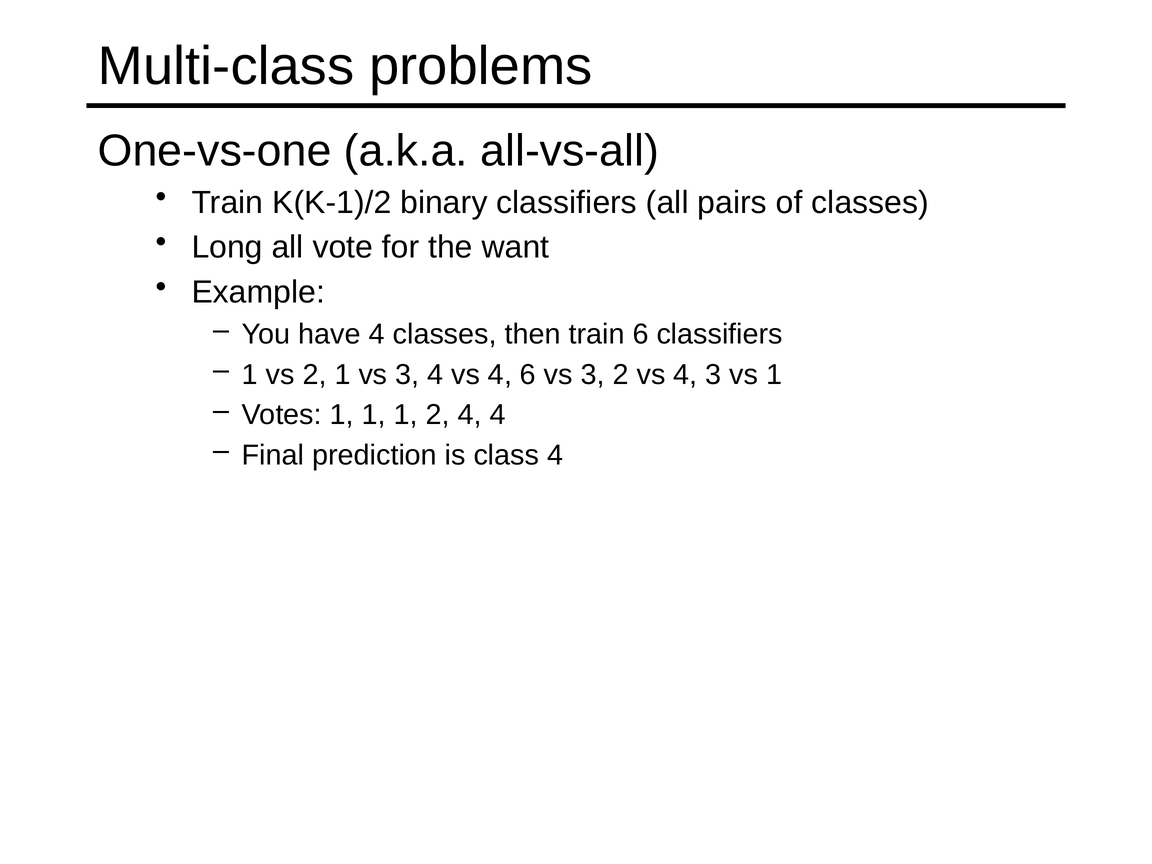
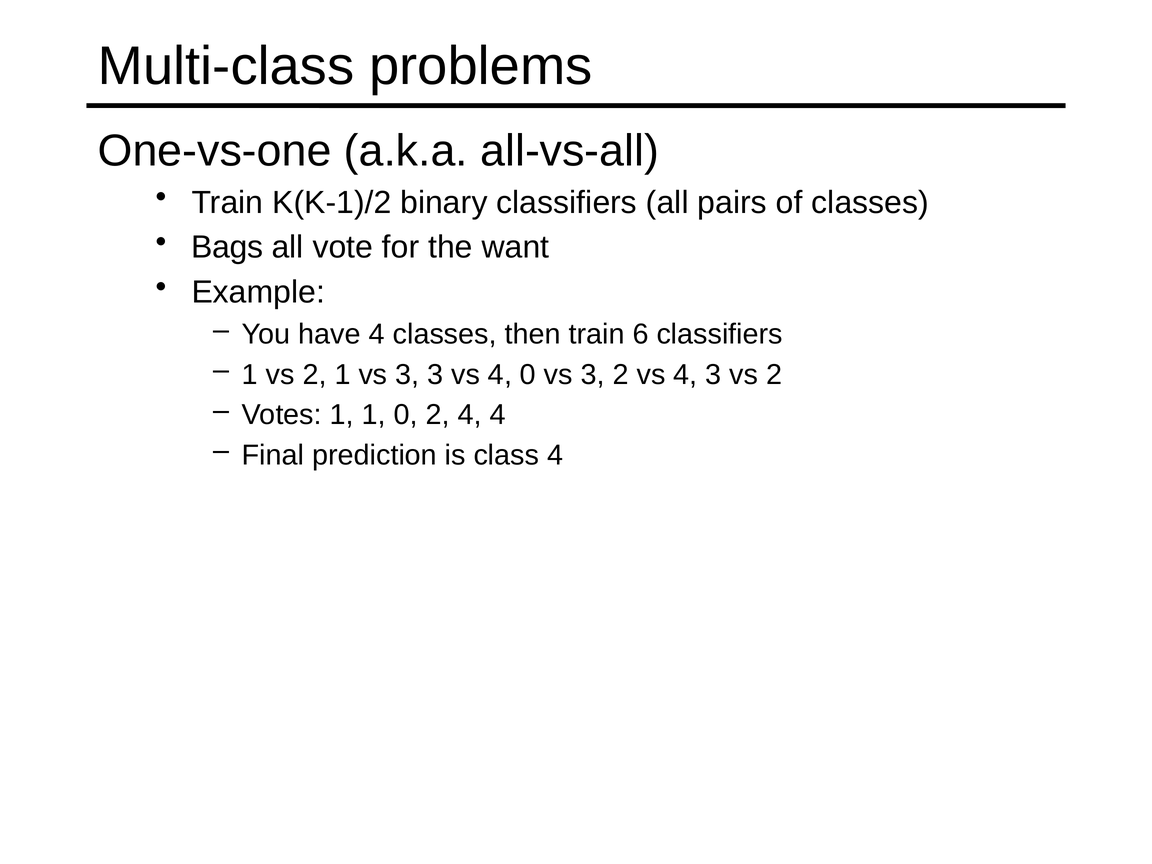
Long: Long -> Bags
3 4: 4 -> 3
4 6: 6 -> 0
3 vs 1: 1 -> 2
1 1 1: 1 -> 0
